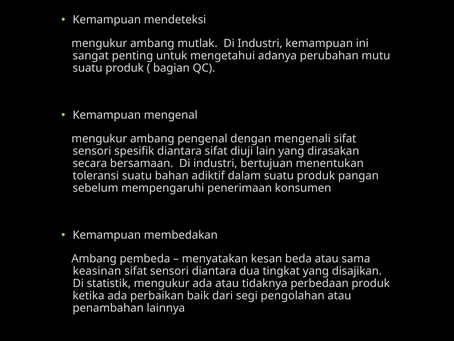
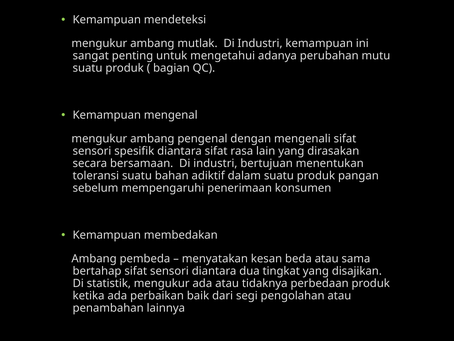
diuji: diuji -> rasa
keasinan: keasinan -> bertahap
